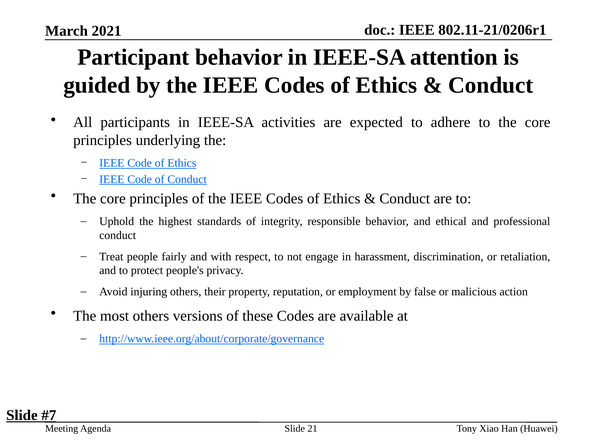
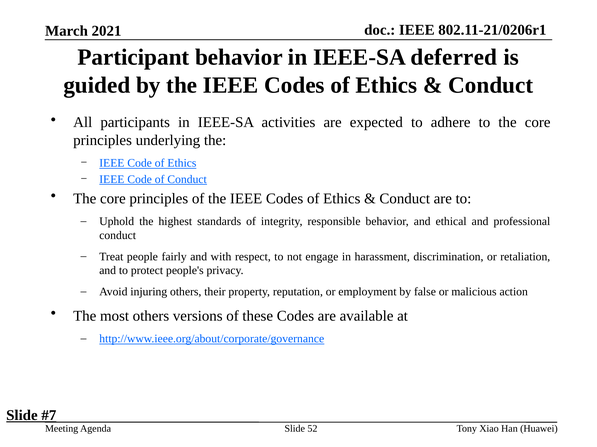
attention: attention -> deferred
21: 21 -> 52
